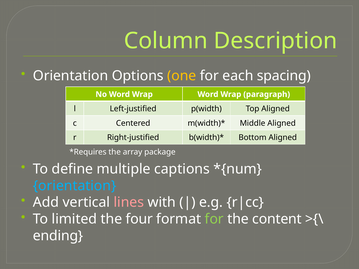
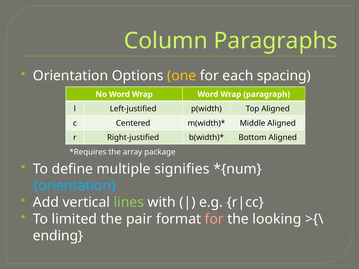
Description: Description -> Paragraphs
captions: captions -> signifies
lines colour: pink -> light green
four: four -> pair
for at (214, 219) colour: light green -> pink
content: content -> looking
